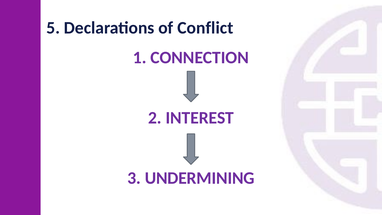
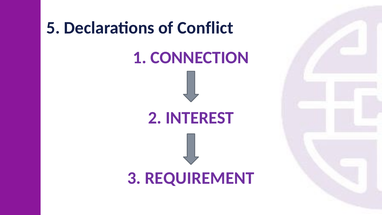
UNDERMINING: UNDERMINING -> REQUIREMENT
